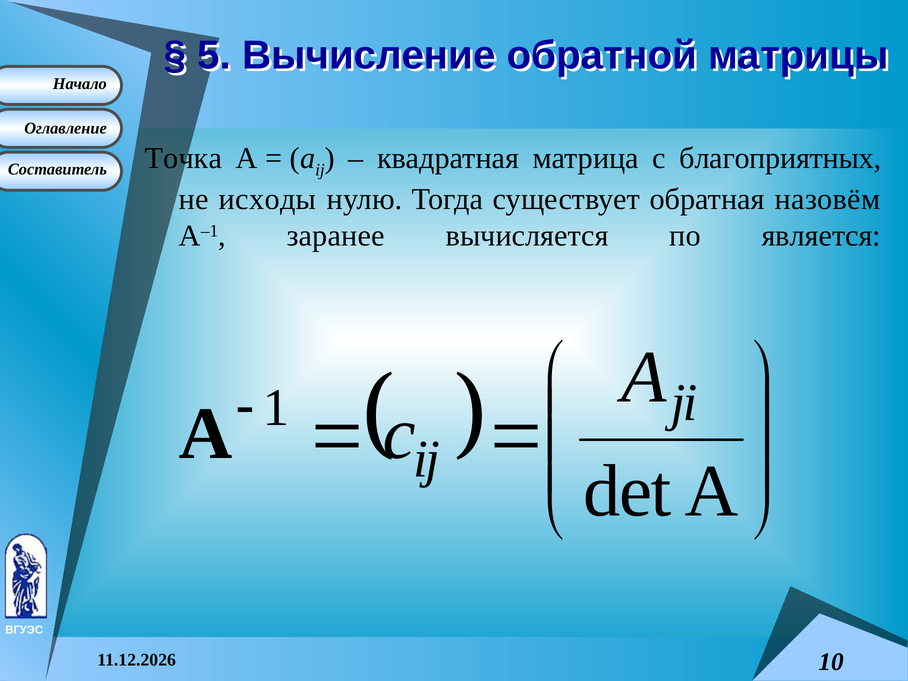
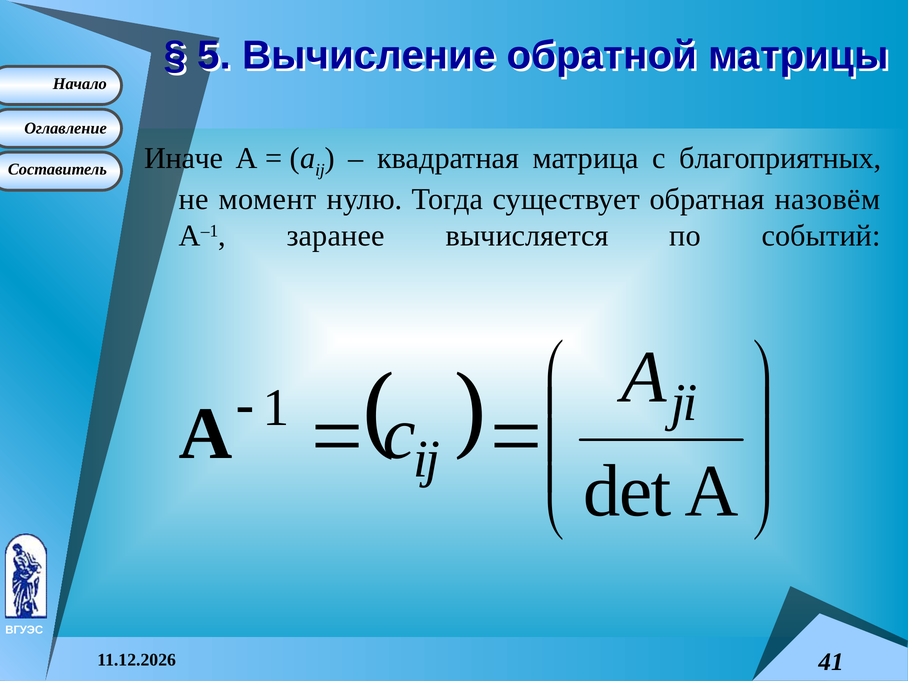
Точка: Точка -> Иначе
исходы: исходы -> момент
является: является -> событий
10: 10 -> 41
